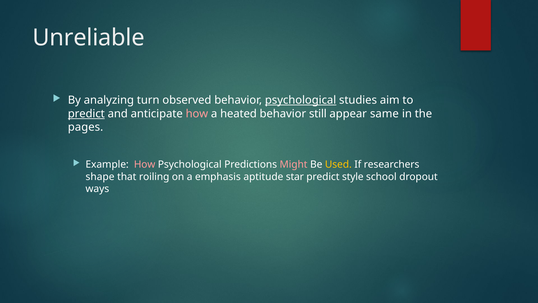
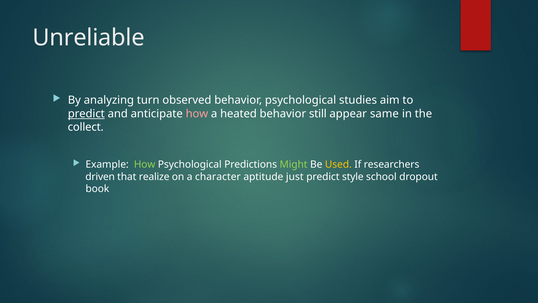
psychological at (301, 100) underline: present -> none
pages: pages -> collect
How at (145, 164) colour: pink -> light green
Might colour: pink -> light green
shape: shape -> driven
roiling: roiling -> realize
emphasis: emphasis -> character
star: star -> just
ways: ways -> book
